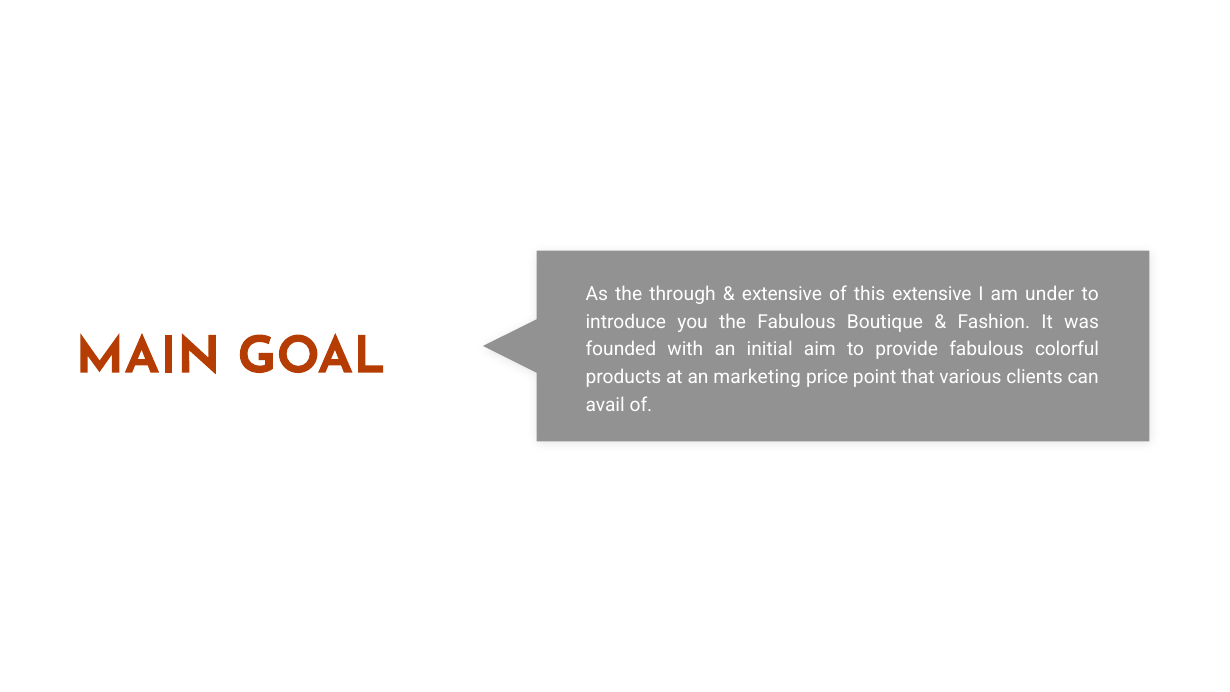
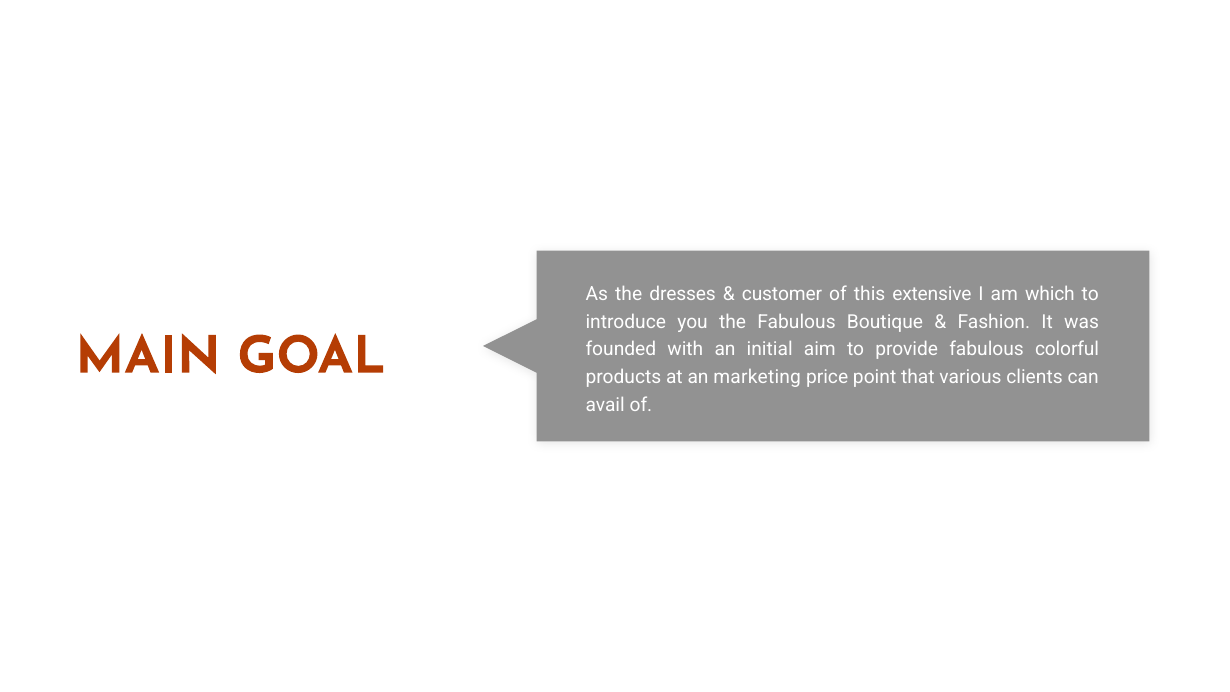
through: through -> dresses
extensive at (782, 294): extensive -> customer
under: under -> which
